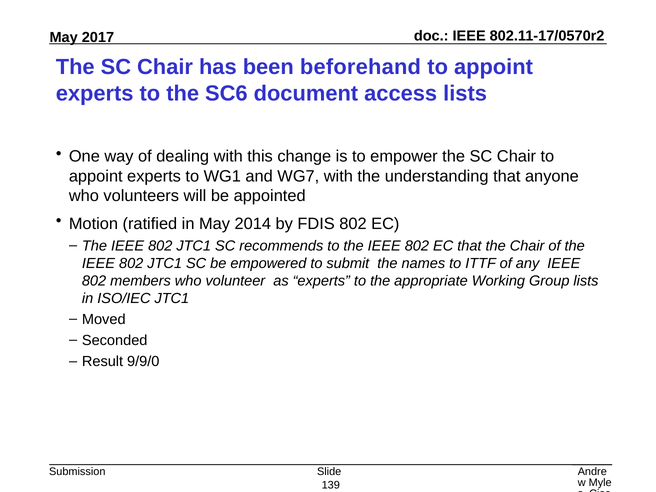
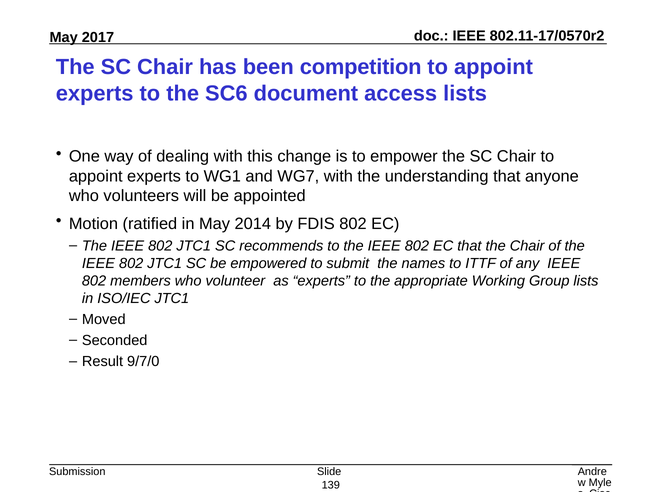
beforehand: beforehand -> competition
9/9/0: 9/9/0 -> 9/7/0
